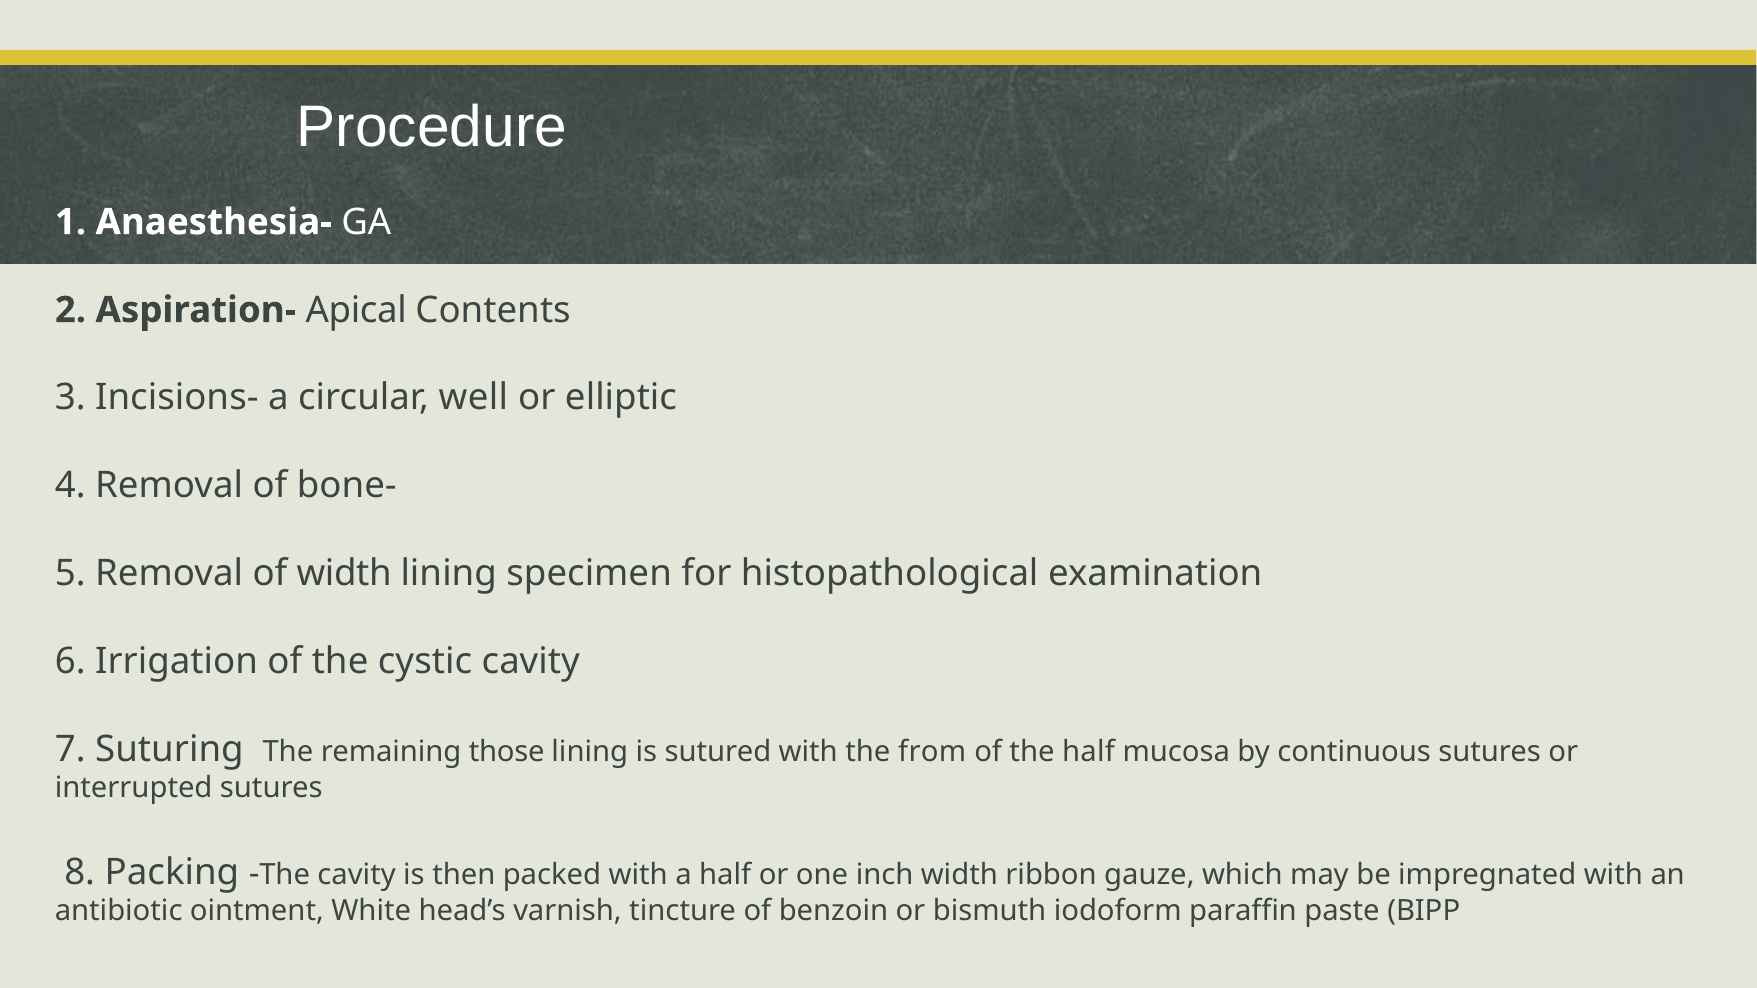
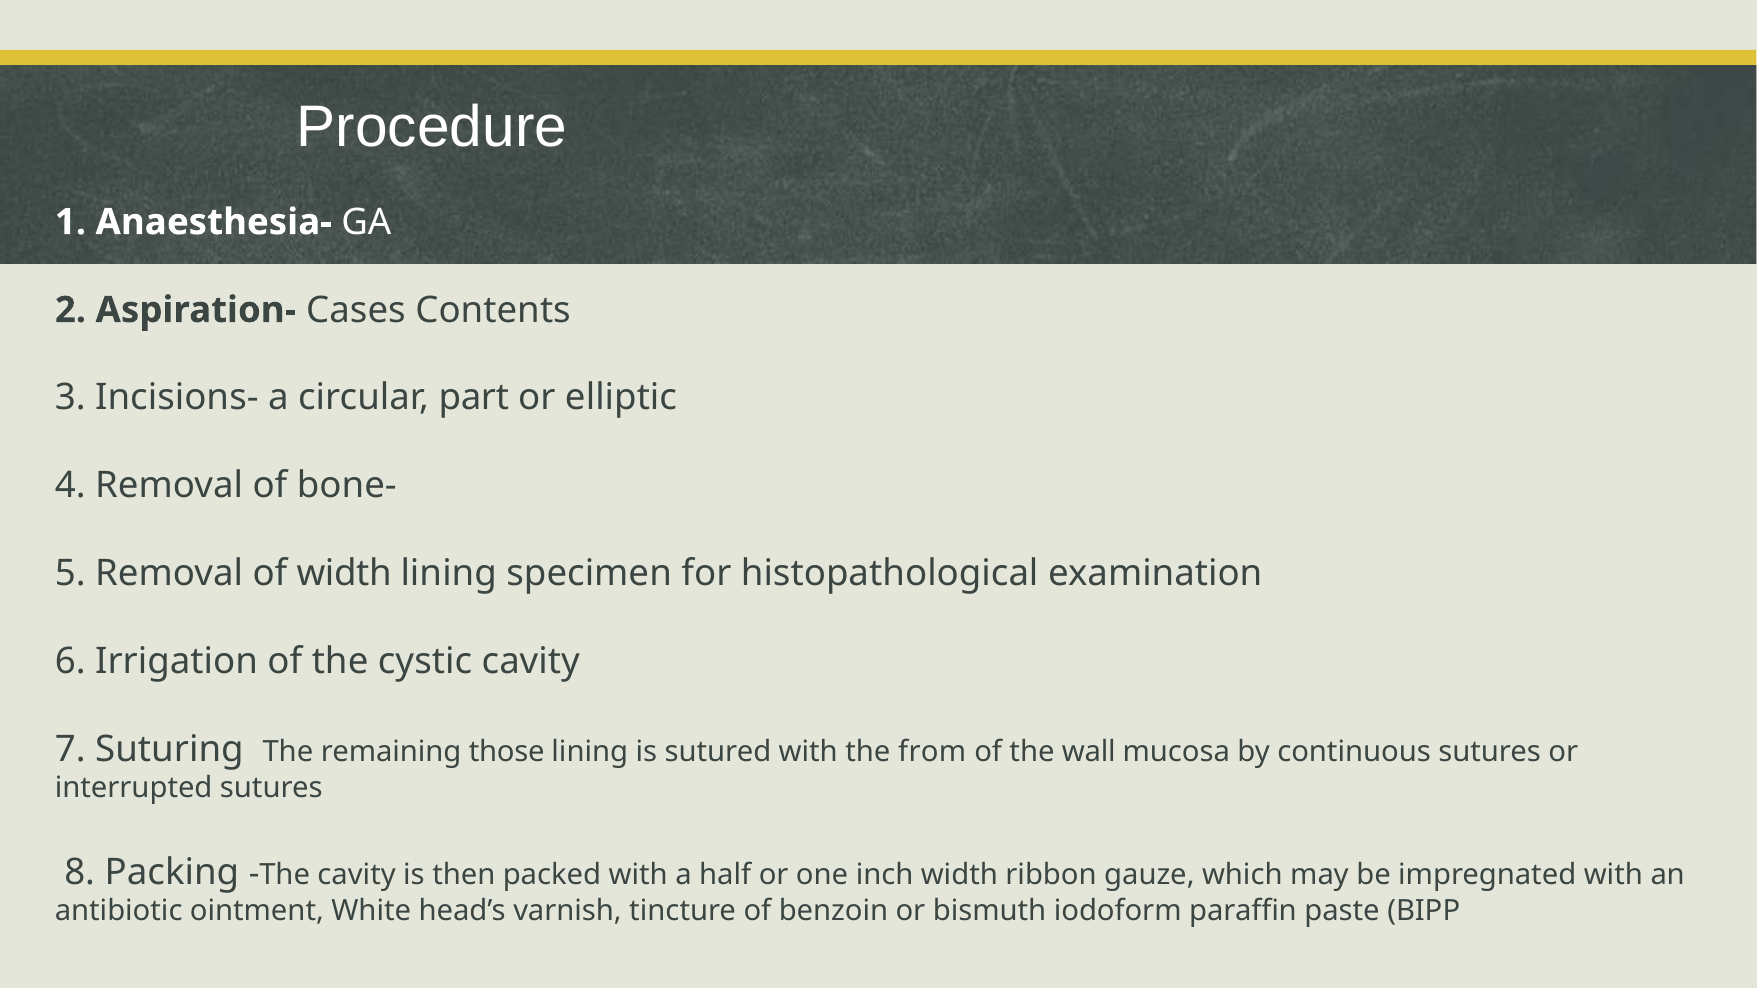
Apical: Apical -> Cases
well: well -> part
the half: half -> wall
